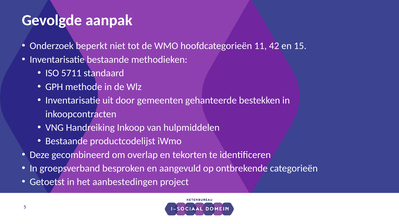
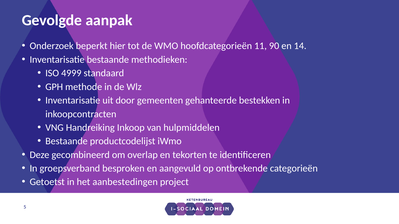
niet: niet -> hier
42: 42 -> 90
15: 15 -> 14
5711: 5711 -> 4999
